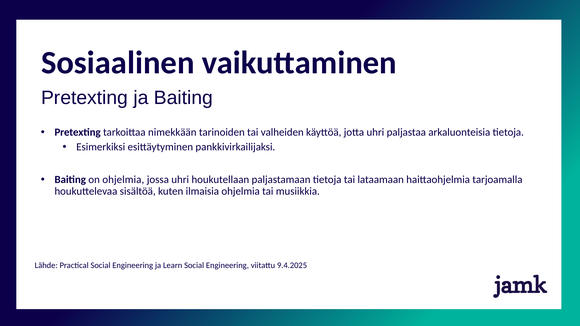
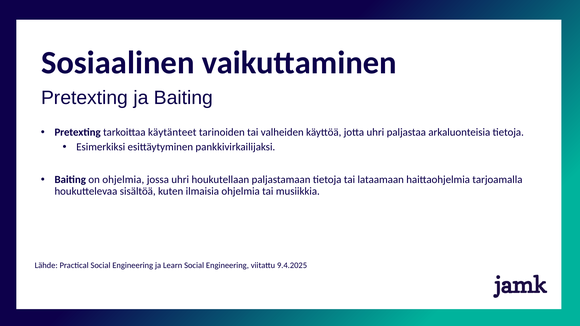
nimekkään: nimekkään -> käytänteet
